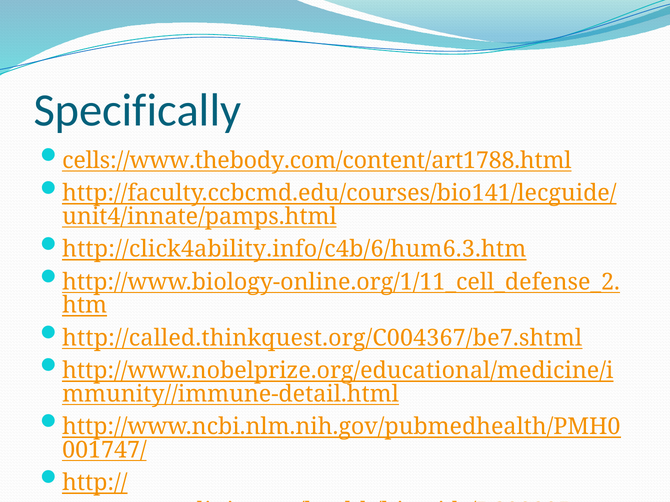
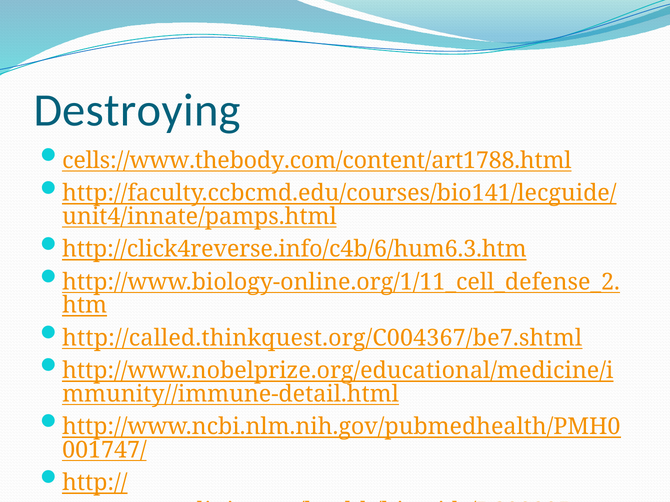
Specifically: Specifically -> Destroying
http://click4ability.info/c4b/6/hum6.3.htm: http://click4ability.info/c4b/6/hum6.3.htm -> http://click4reverse.info/c4b/6/hum6.3.htm
